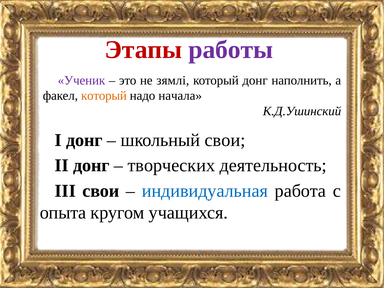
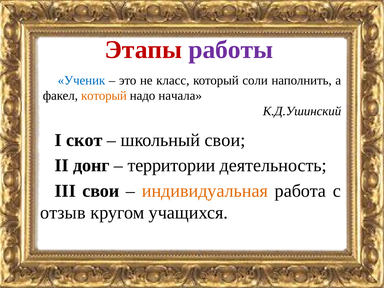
Ученик colour: purple -> blue
зямлі: зямлі -> класс
который донг: донг -> соли
I донг: донг -> скот
творческих: творческих -> территории
индивидуальная colour: blue -> orange
опыта: опыта -> отзыв
